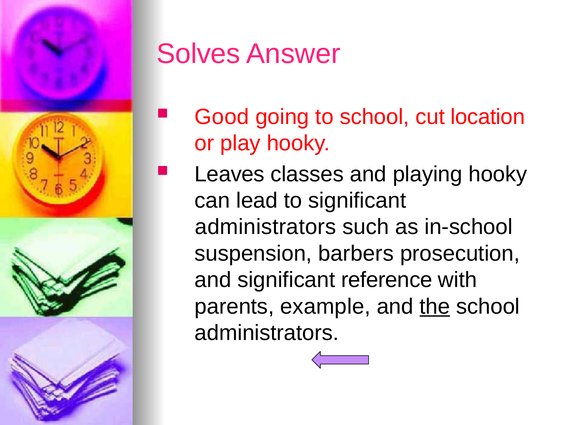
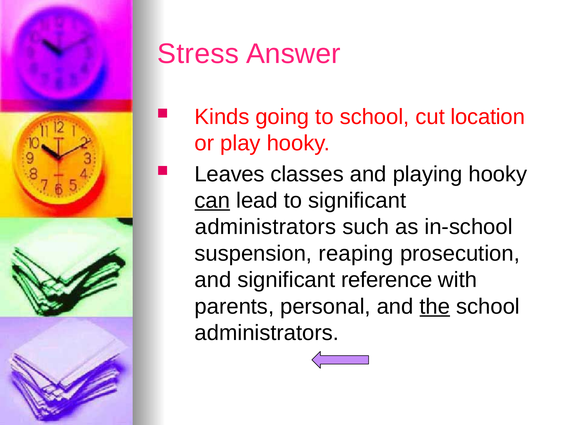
Solves: Solves -> Stress
Good: Good -> Kinds
can underline: none -> present
barbers: barbers -> reaping
example: example -> personal
